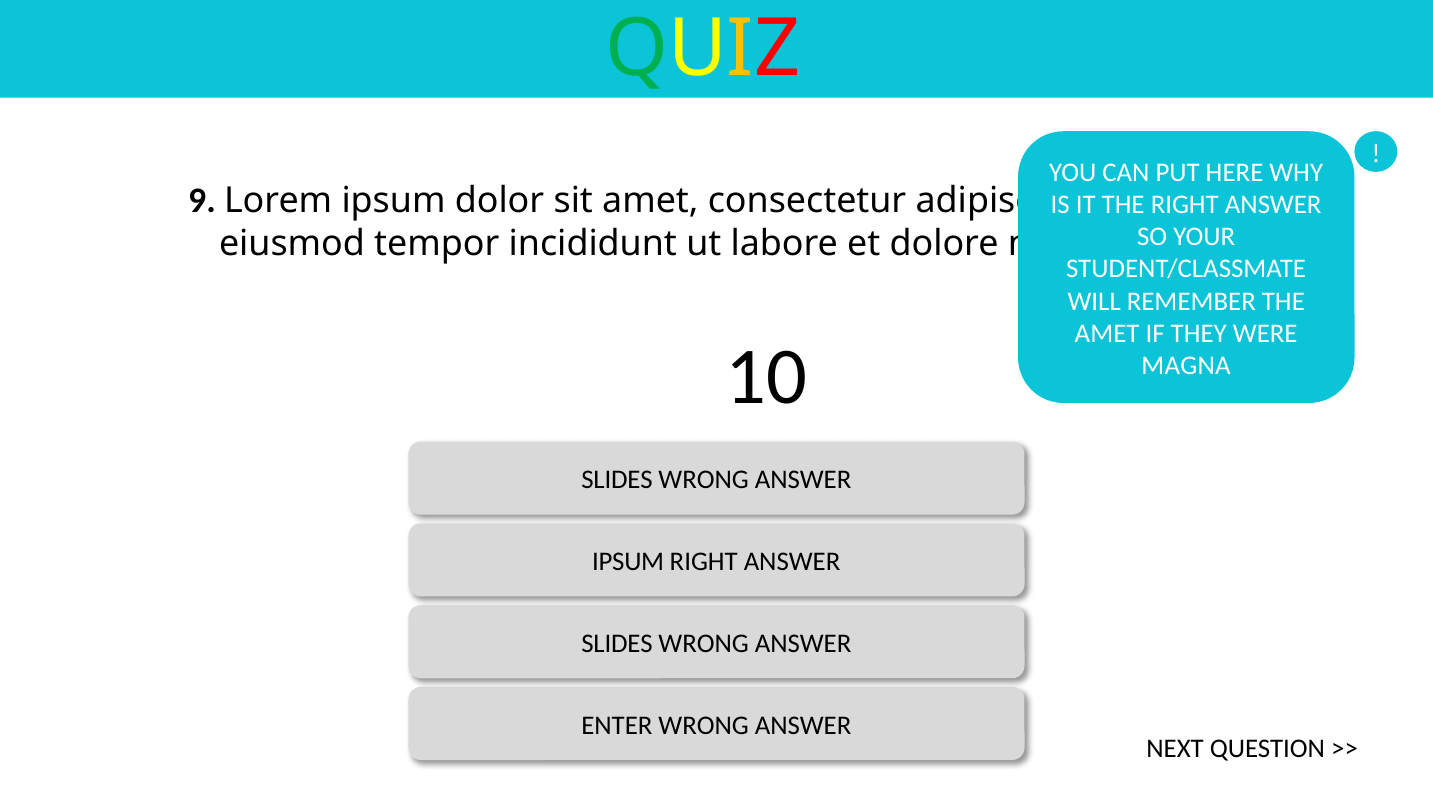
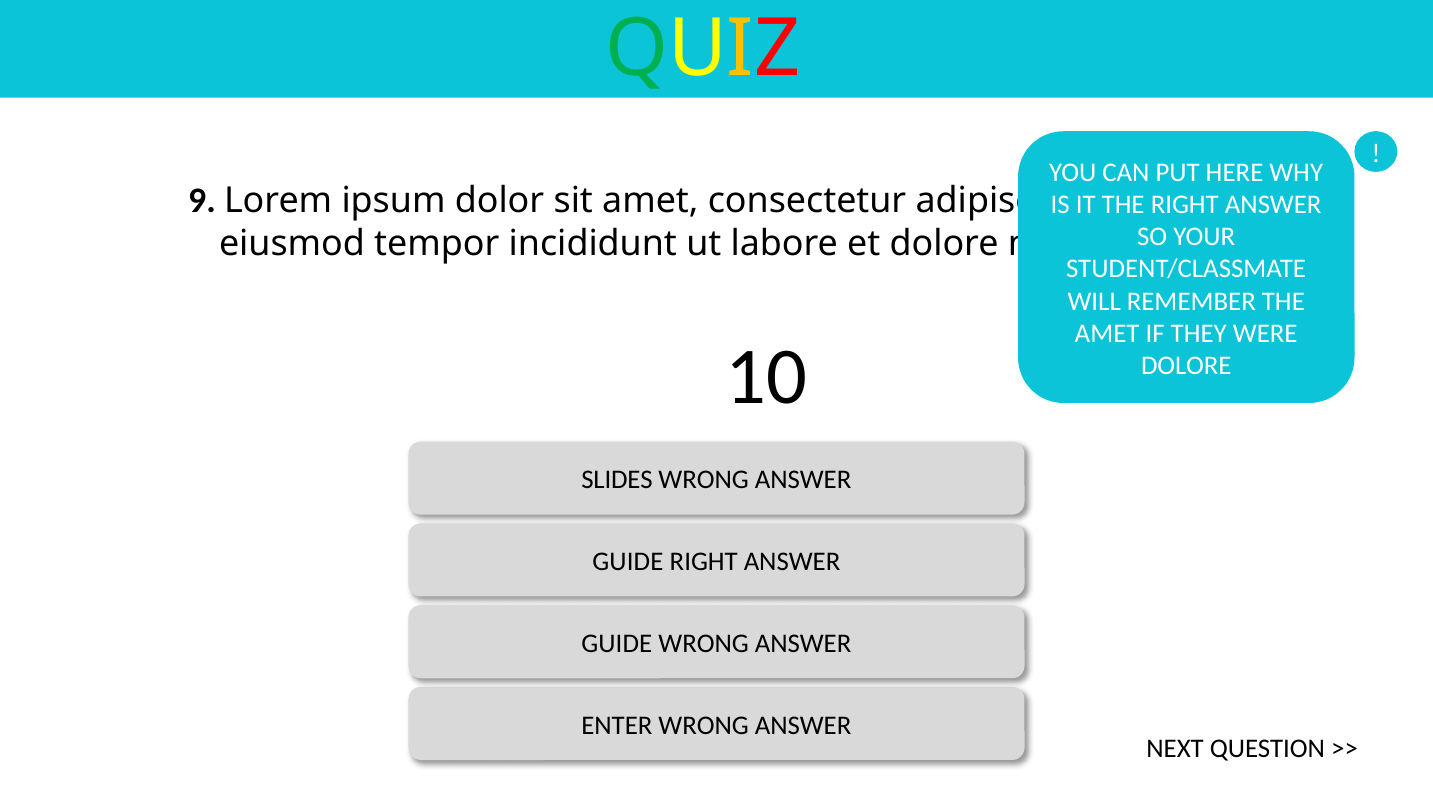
MAGNA at (1186, 366): MAGNA -> DOLORE
IPSUM at (628, 562): IPSUM -> GUIDE
SLIDES at (617, 644): SLIDES -> GUIDE
